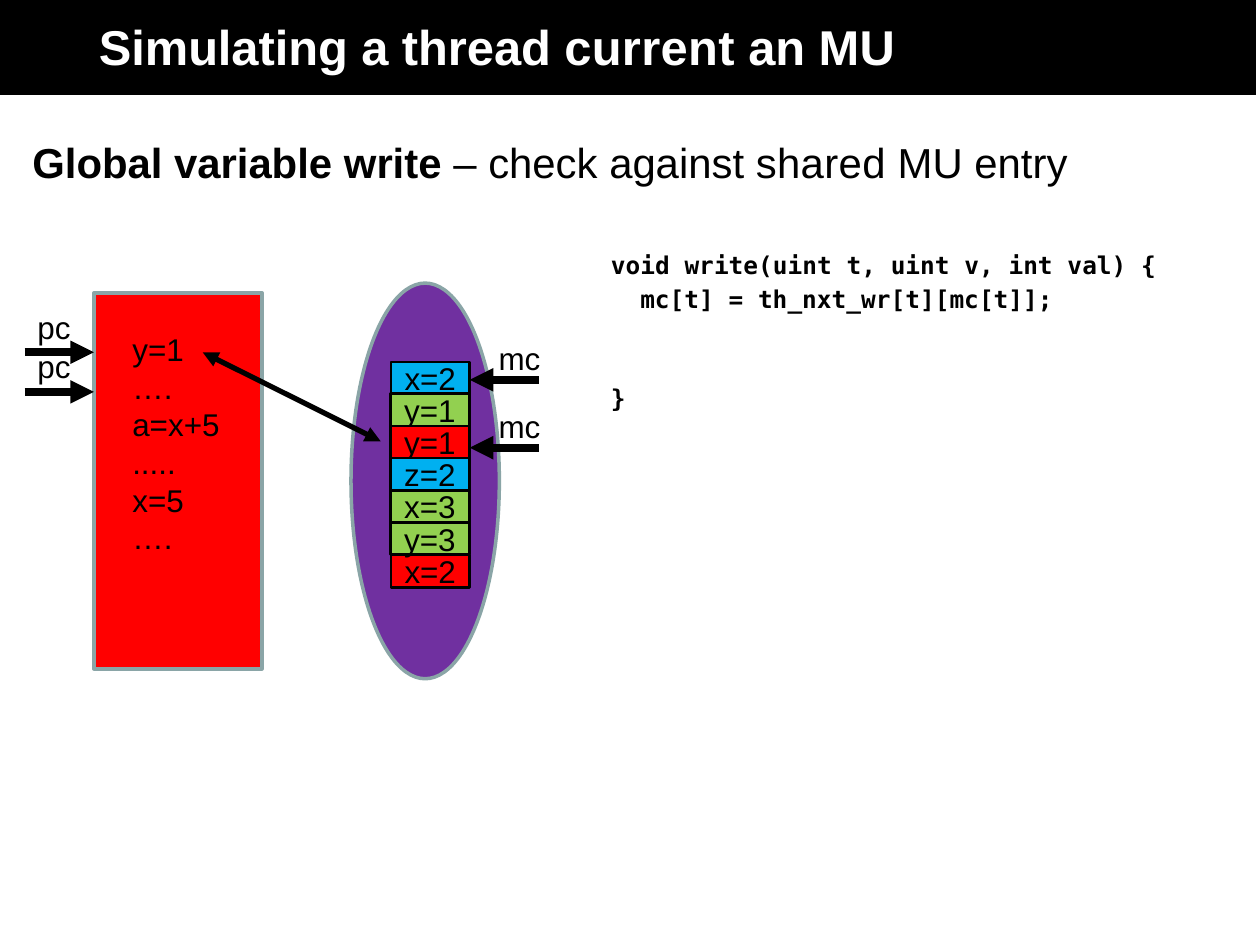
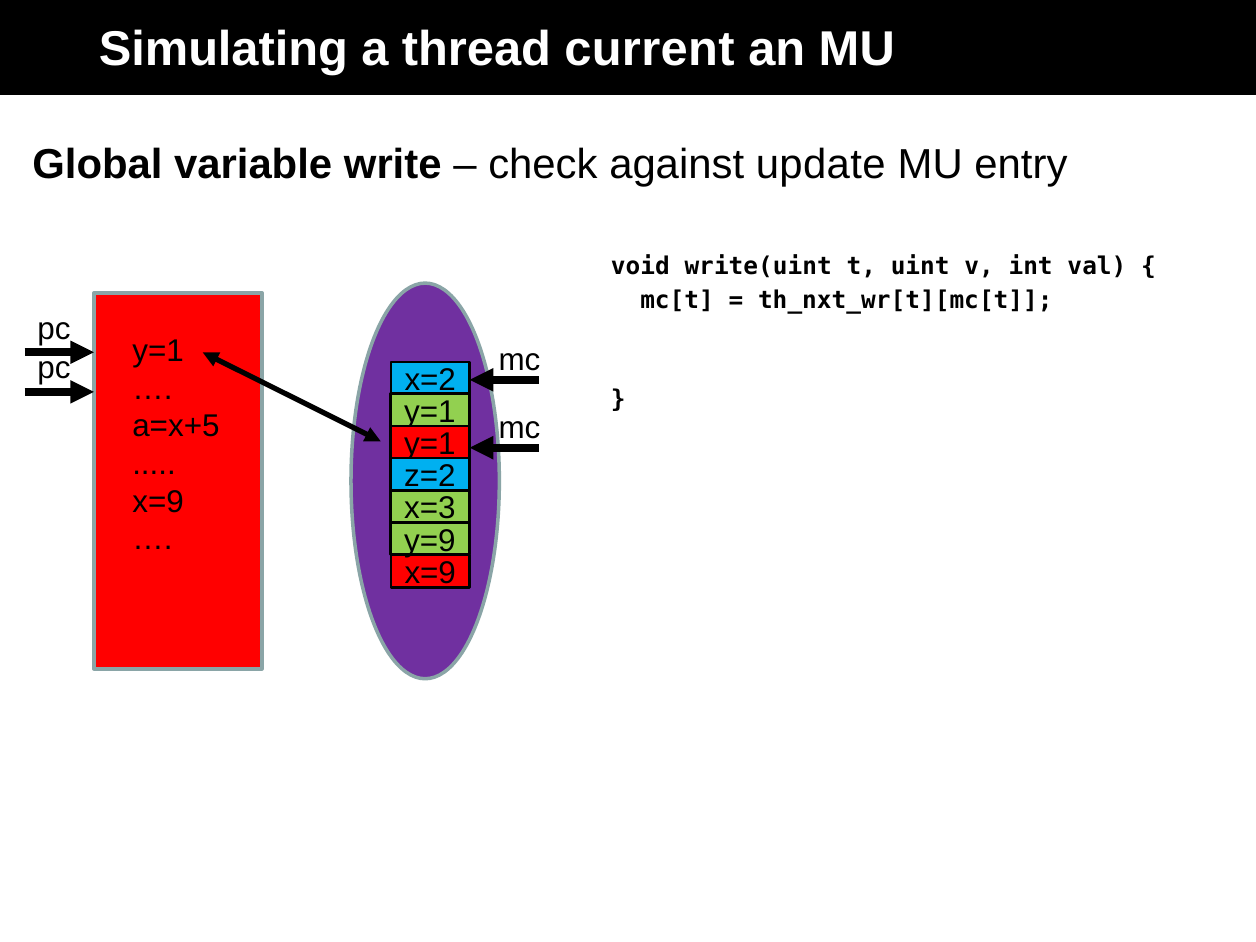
shared: shared -> update
x=5 at (158, 502): x=5 -> x=9
y=3: y=3 -> y=9
x=2 at (430, 573): x=2 -> x=9
